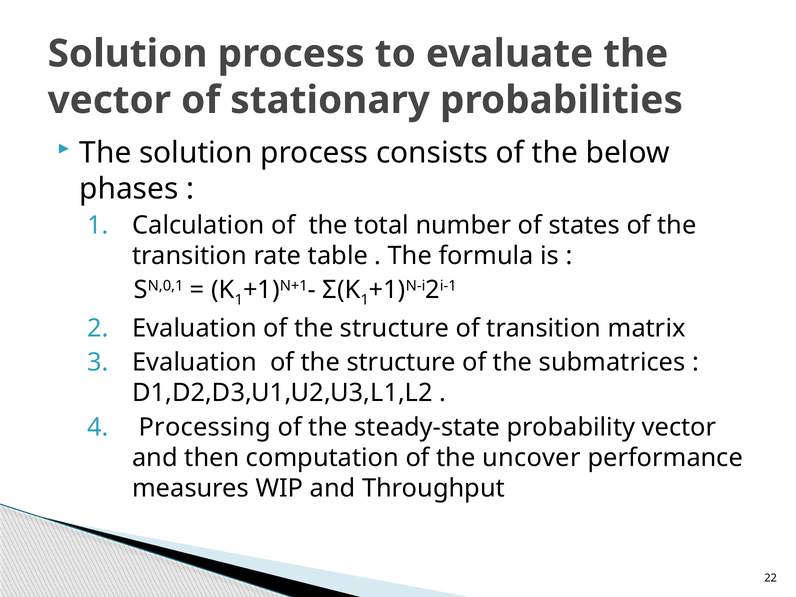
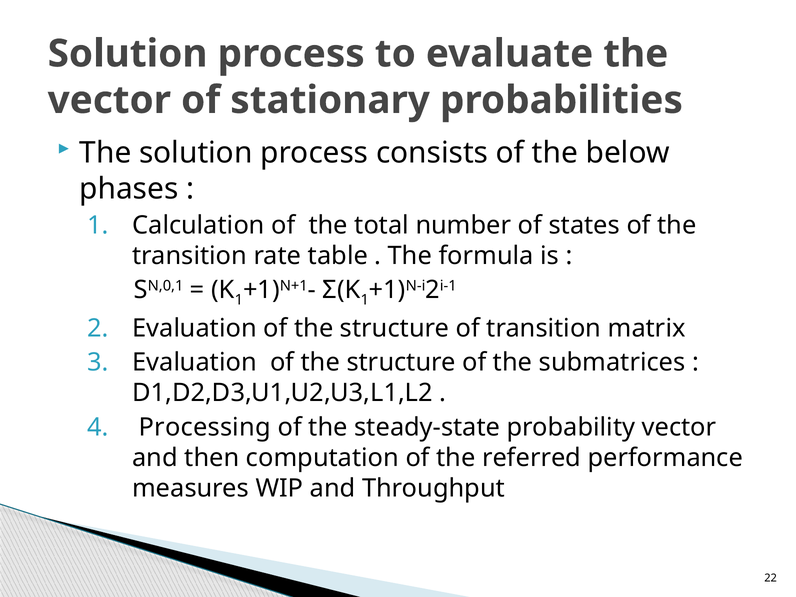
uncover: uncover -> referred
